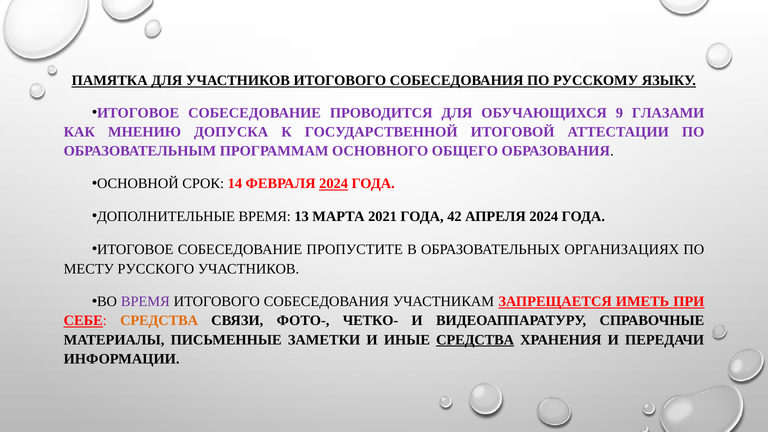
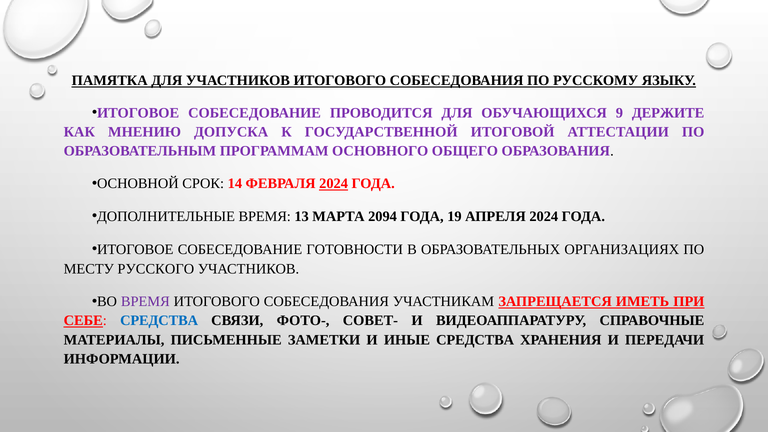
ГЛАЗАМИ: ГЛАЗАМИ -> ДЕРЖИТЕ
2021: 2021 -> 2094
42: 42 -> 19
ПРОПУСТИТЕ: ПРОПУСТИТЕ -> ГОТОВНОСТИ
СРЕДСТВА at (159, 321) colour: orange -> blue
ЧЕТКО-: ЧЕТКО- -> СОВЕТ-
СРЕДСТВА at (475, 340) underline: present -> none
